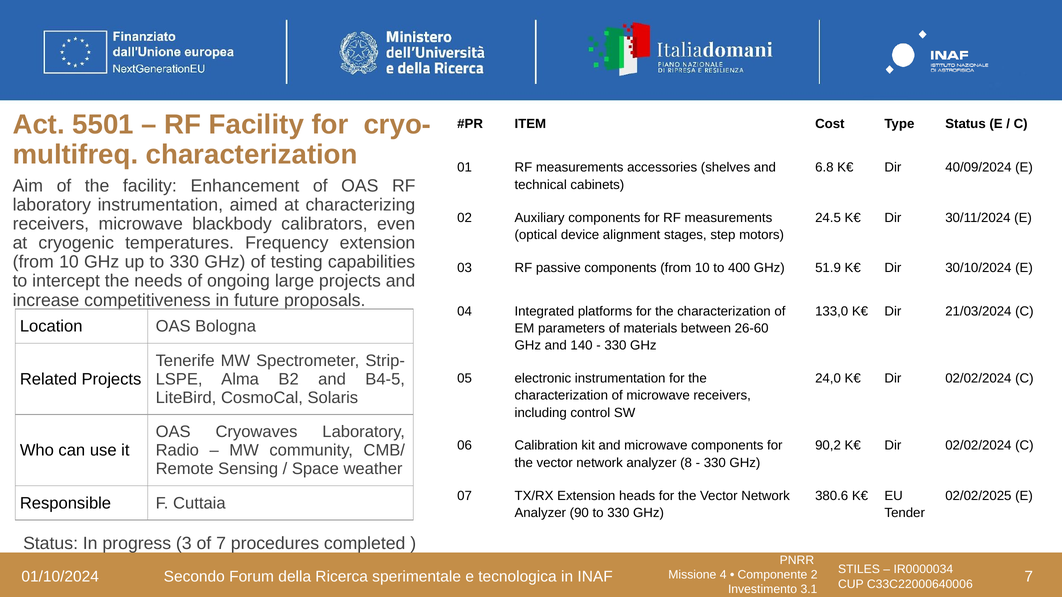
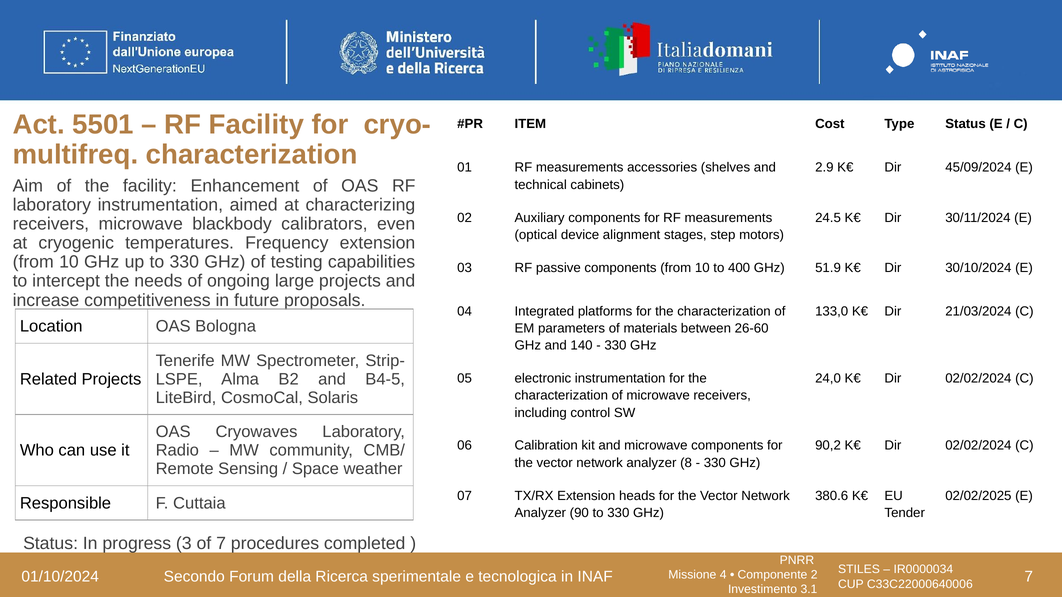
6.8: 6.8 -> 2.9
40/09/2024: 40/09/2024 -> 45/09/2024
